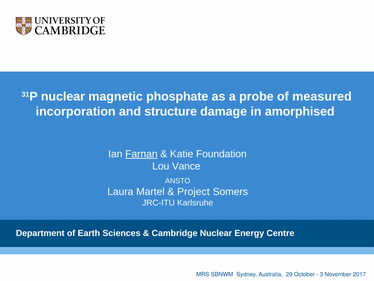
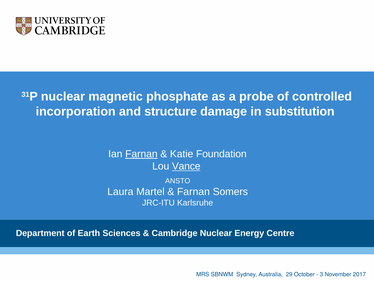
measured: measured -> controlled
amorphised: amorphised -> substitution
Vance underline: none -> present
Project at (193, 191): Project -> Farnan
